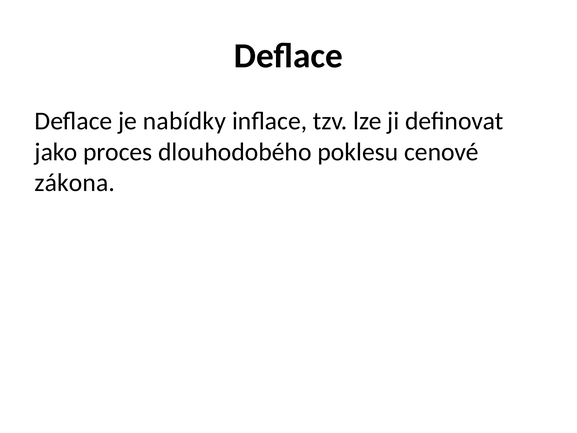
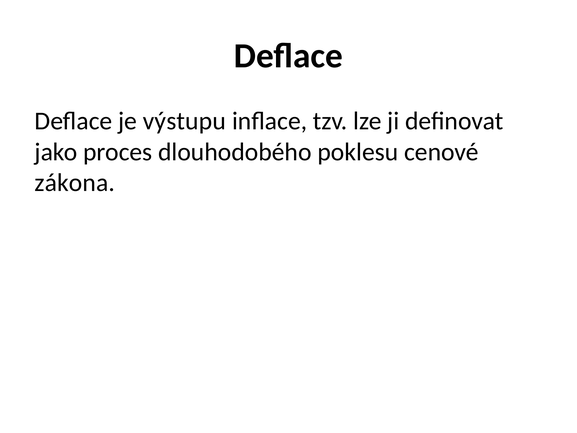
nabídky: nabídky -> výstupu
